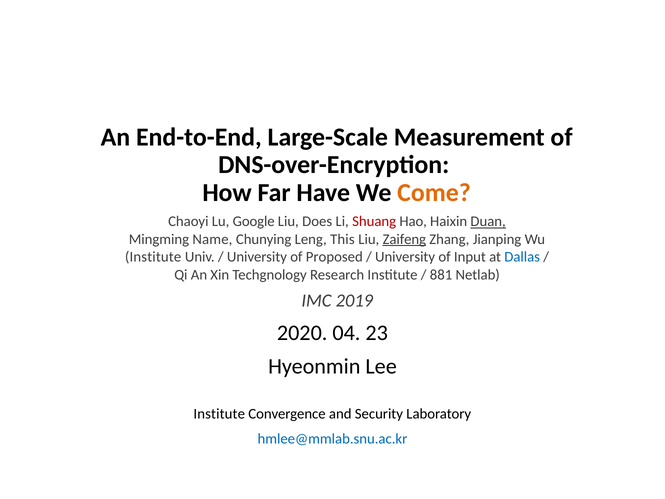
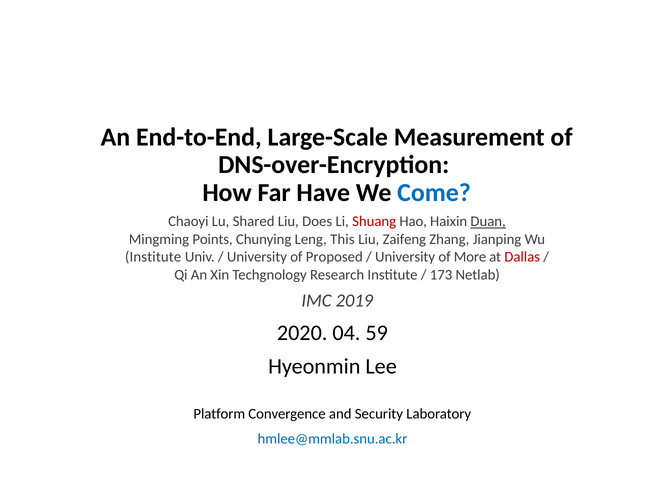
Come colour: orange -> blue
Google: Google -> Shared
Name: Name -> Points
Zaifeng underline: present -> none
Input: Input -> More
Dallas colour: blue -> red
881: 881 -> 173
23: 23 -> 59
Institute at (219, 414): Institute -> Platform
